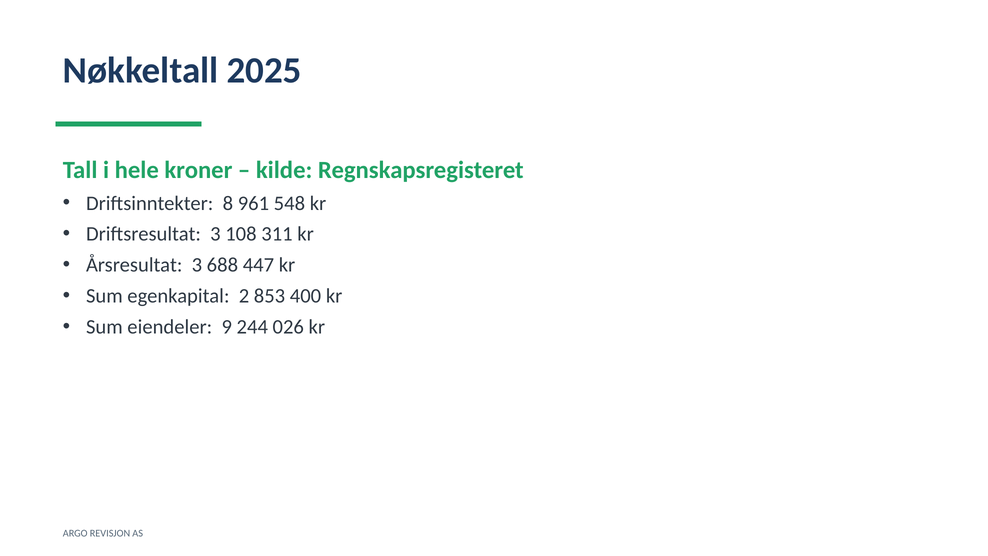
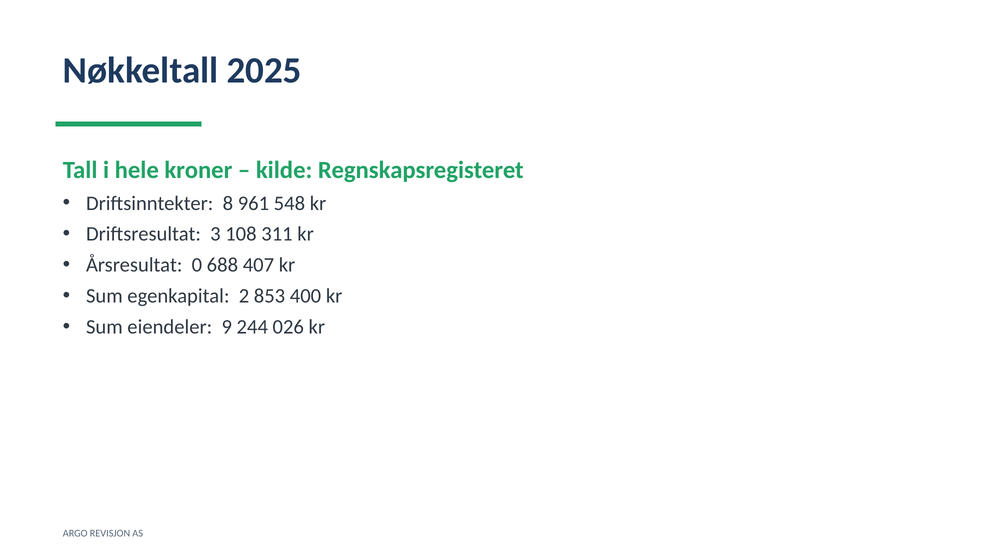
Årsresultat 3: 3 -> 0
447: 447 -> 407
